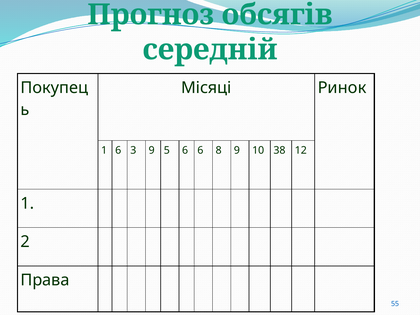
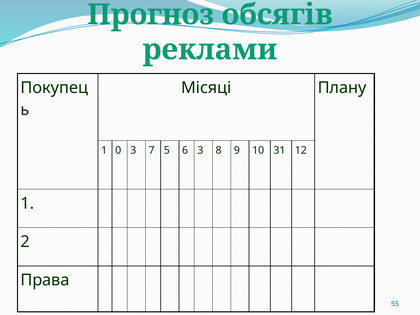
середній: середній -> реклами
Ринок: Ринок -> Плану
1 6: 6 -> 0
3 9: 9 -> 7
6 6: 6 -> 3
38: 38 -> 31
